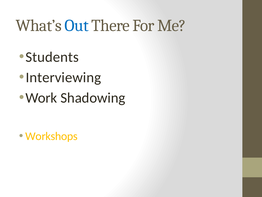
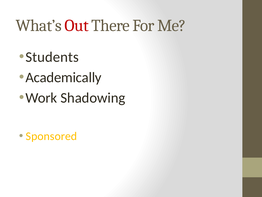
Out colour: blue -> red
Interviewing: Interviewing -> Academically
Workshops: Workshops -> Sponsored
